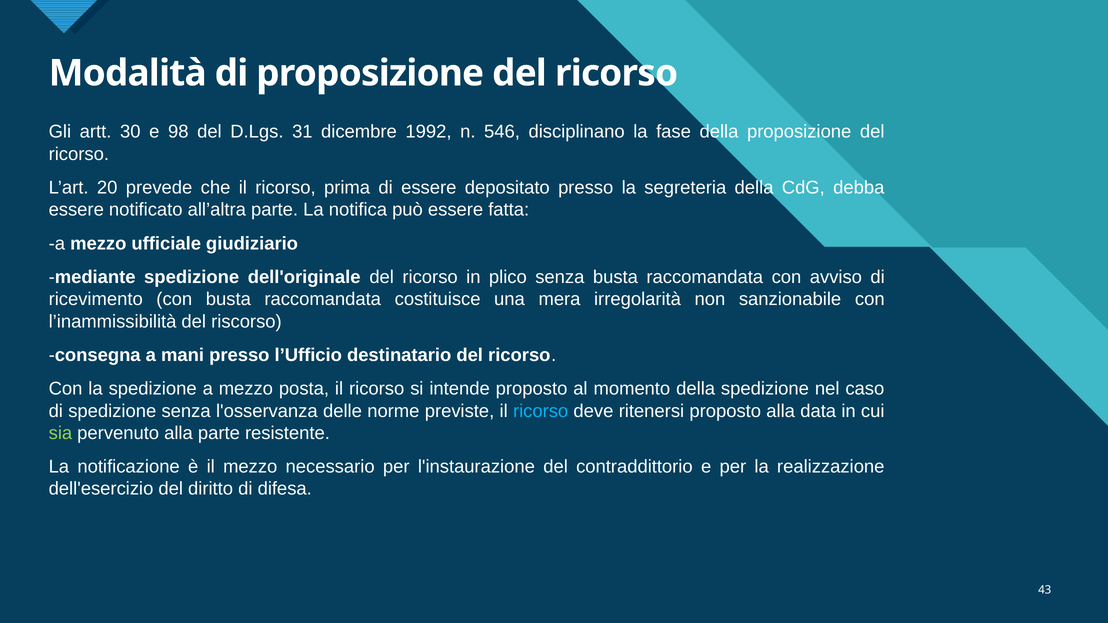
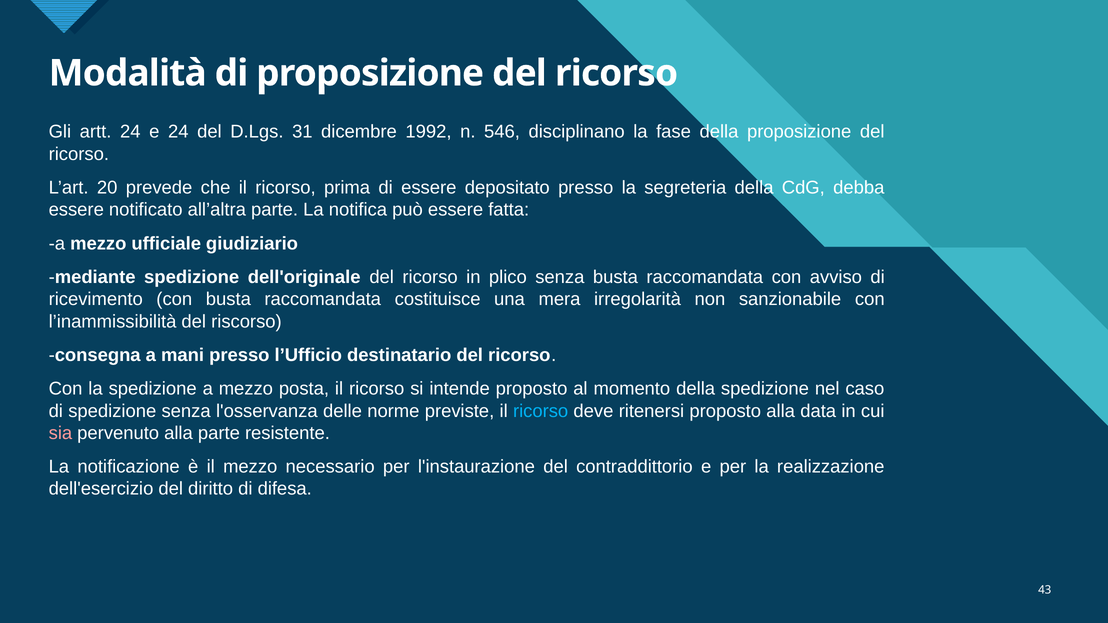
artt 30: 30 -> 24
e 98: 98 -> 24
sia colour: light green -> pink
